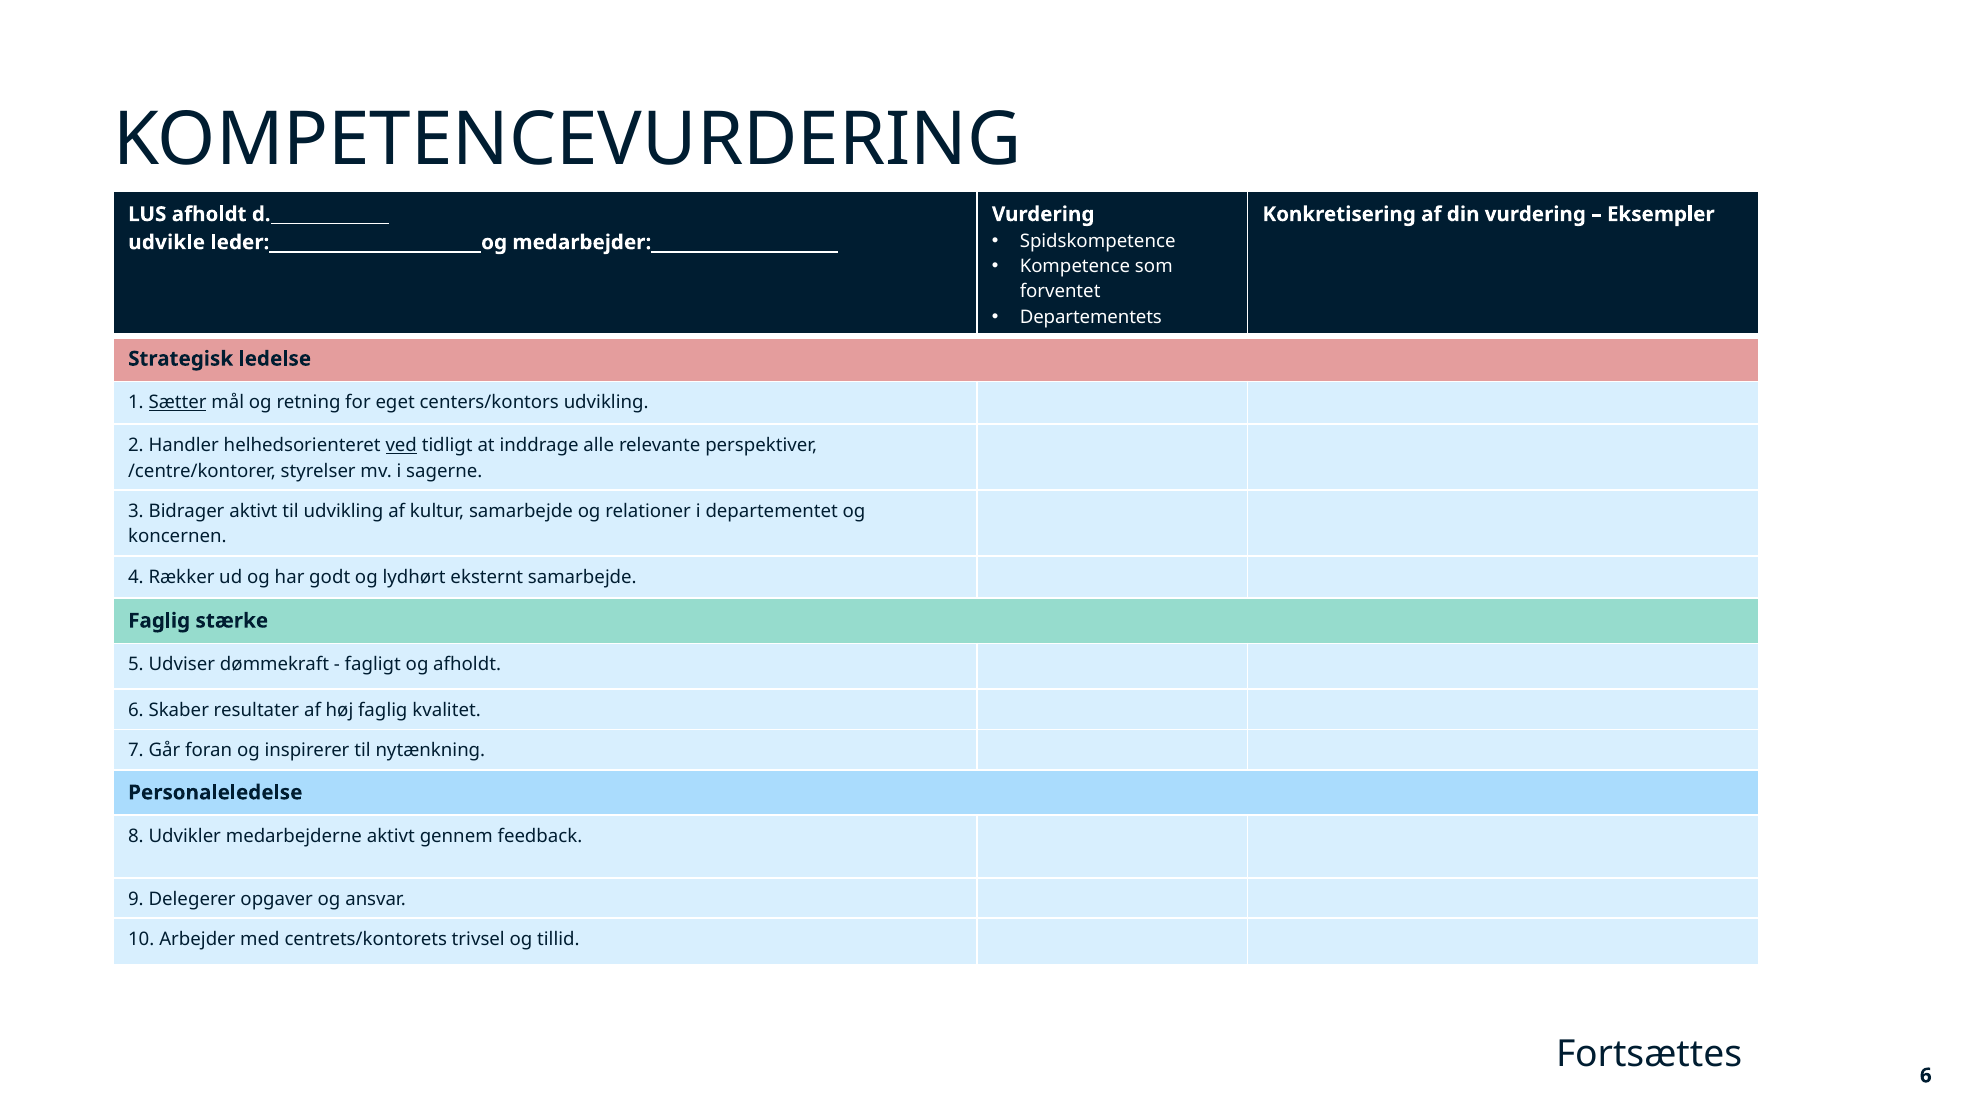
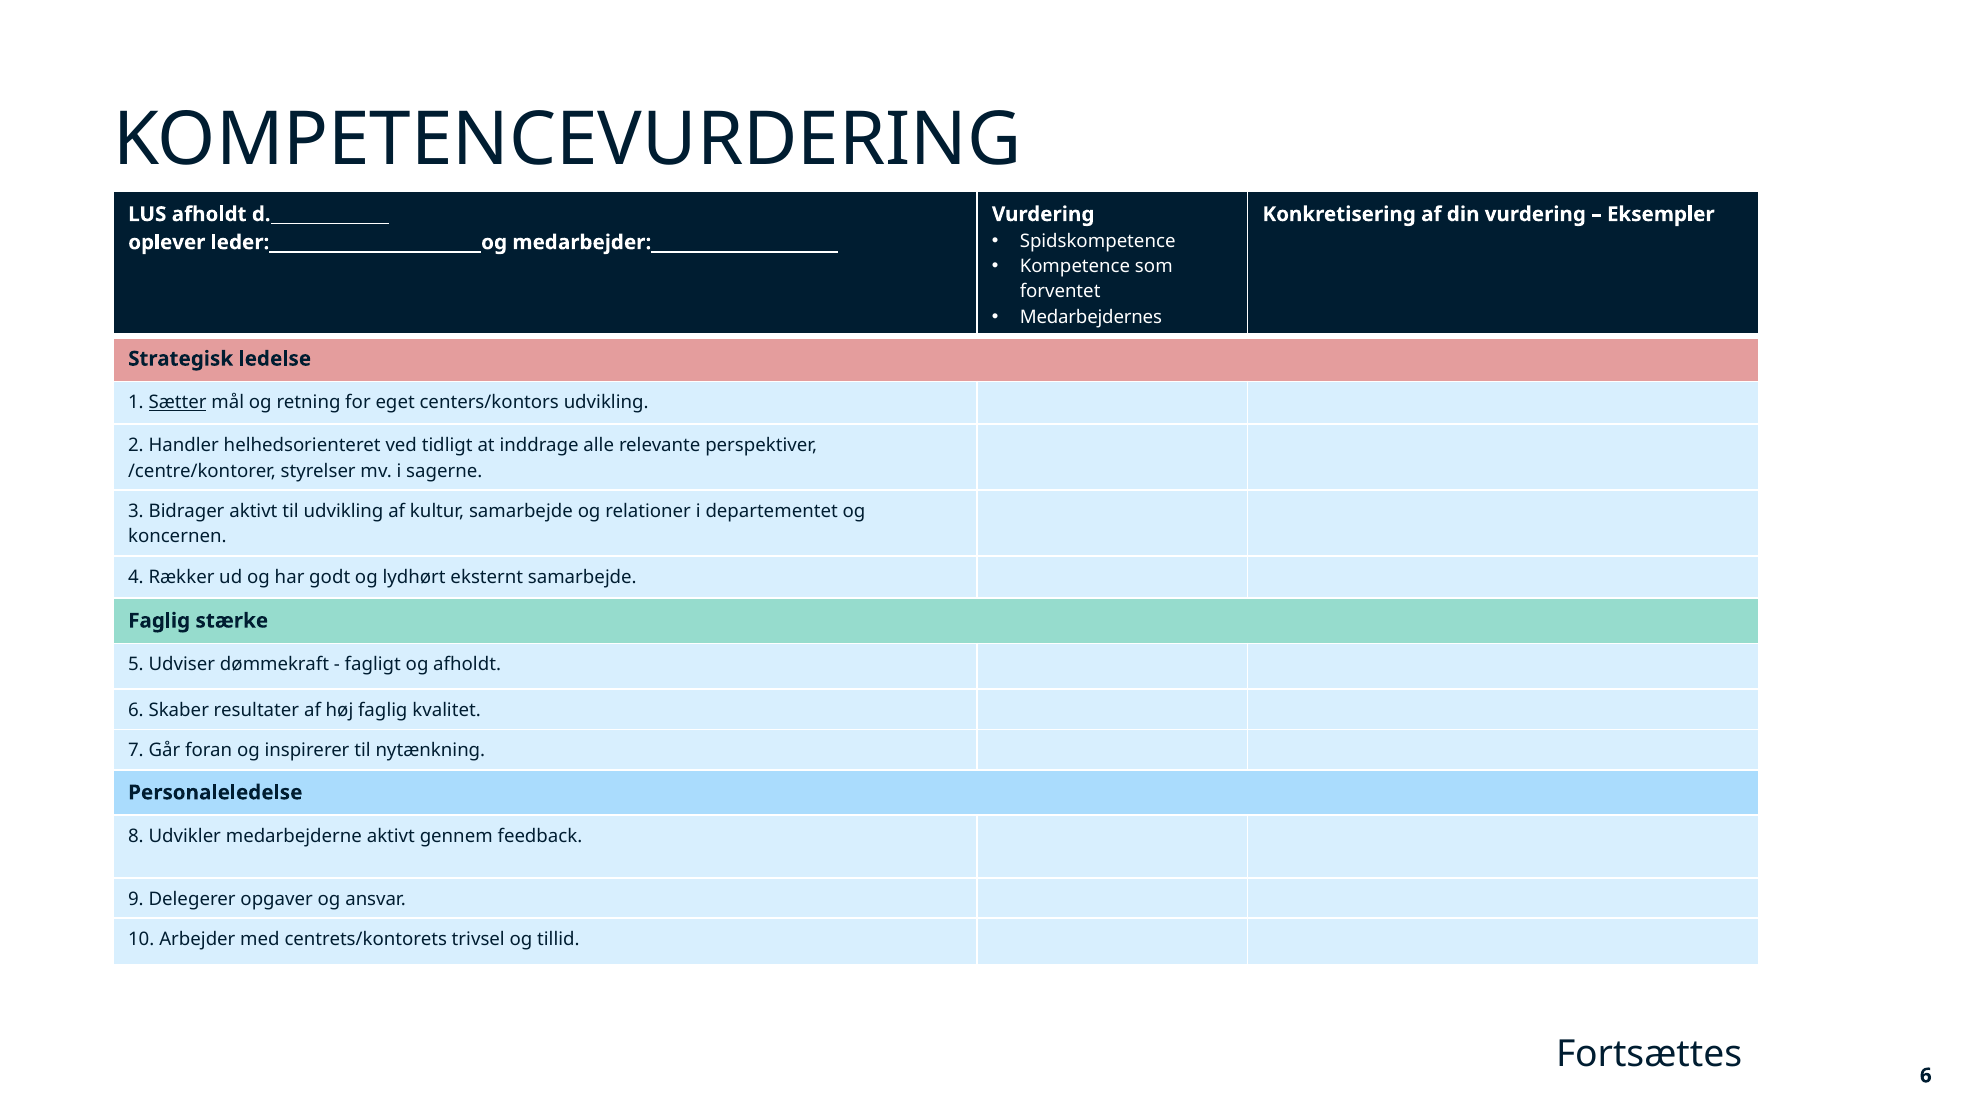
udvikle: udvikle -> oplever
Departementets: Departementets -> Medarbejdernes
ved underline: present -> none
